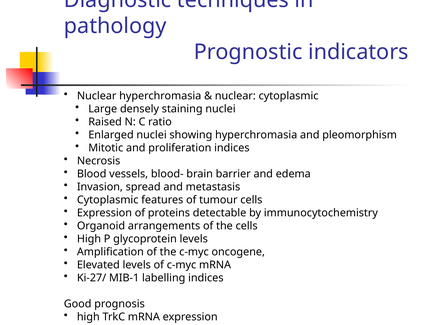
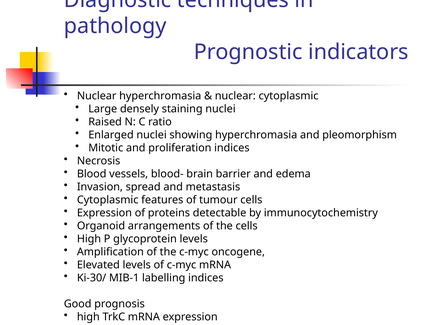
Ki-27/: Ki-27/ -> Ki-30/
